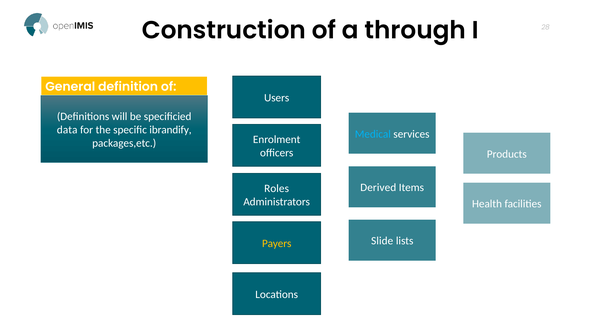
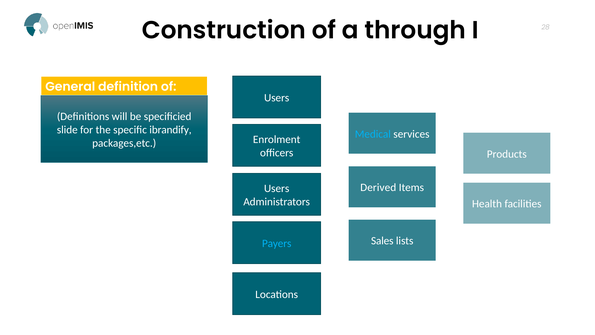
data: data -> slide
Roles at (277, 188): Roles -> Users
Slide: Slide -> Sales
Payers colour: yellow -> light blue
